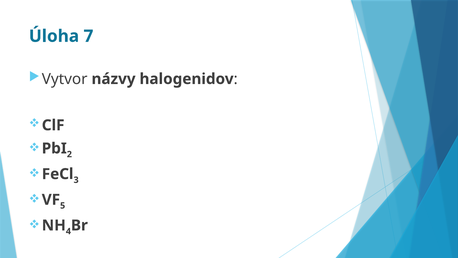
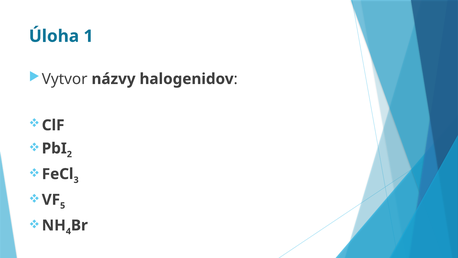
7: 7 -> 1
